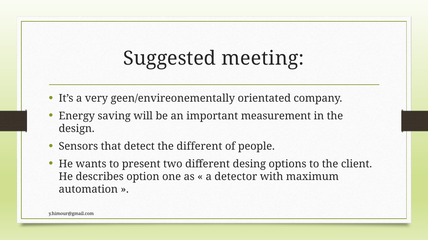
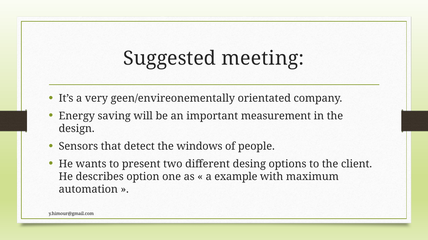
the different: different -> windows
detector: detector -> example
